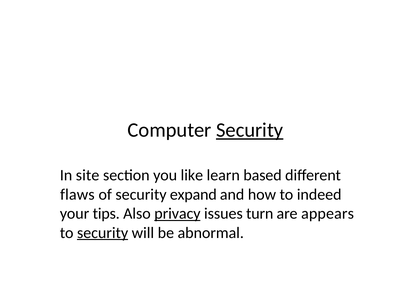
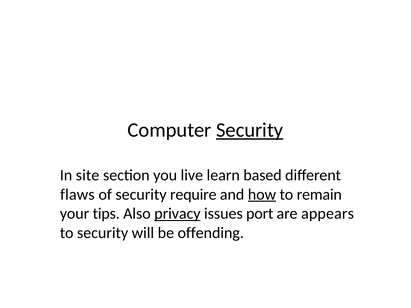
like: like -> live
expand: expand -> require
how underline: none -> present
indeed: indeed -> remain
turn: turn -> port
security at (103, 233) underline: present -> none
abnormal: abnormal -> offending
